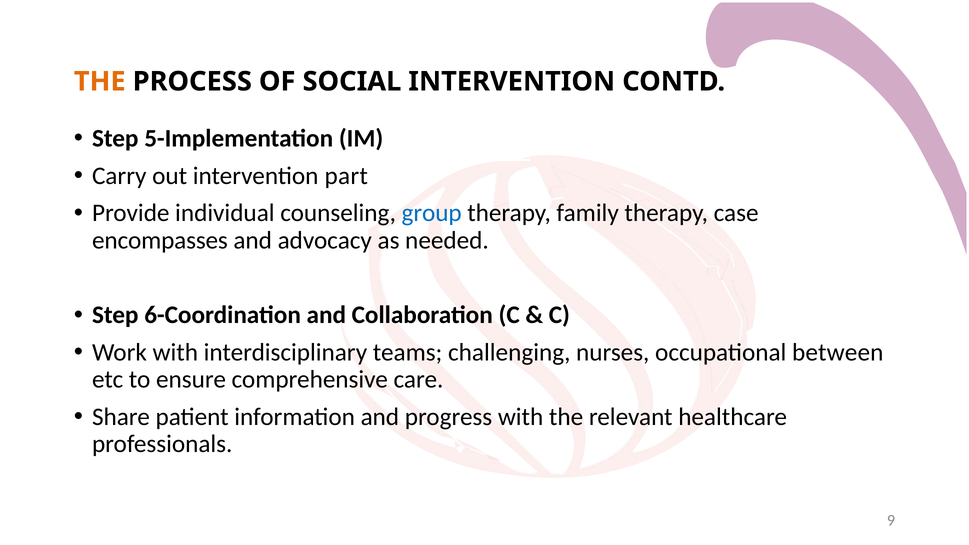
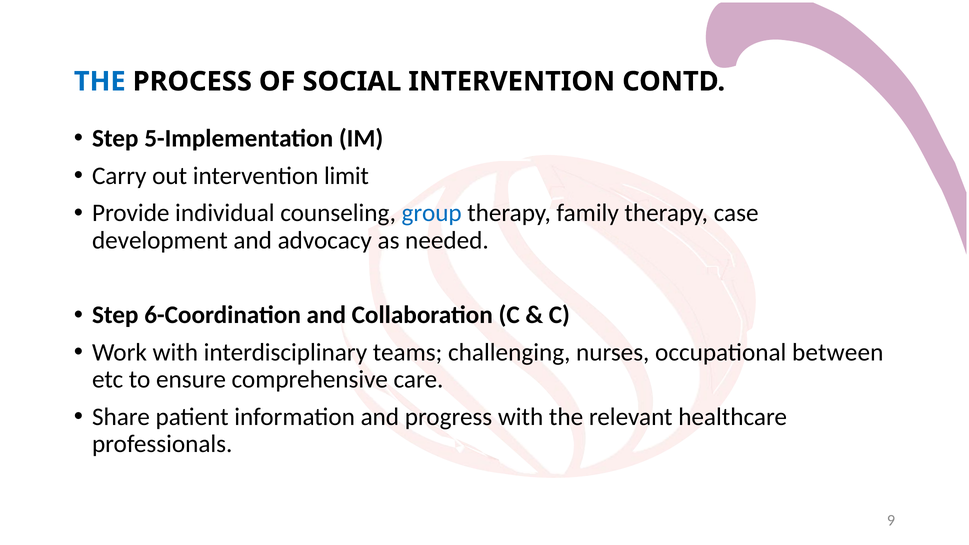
THE at (100, 82) colour: orange -> blue
part: part -> limit
encompasses: encompasses -> development
